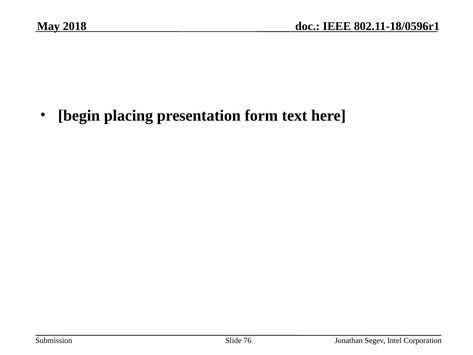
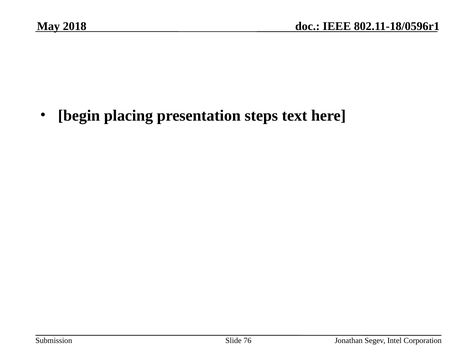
form: form -> steps
